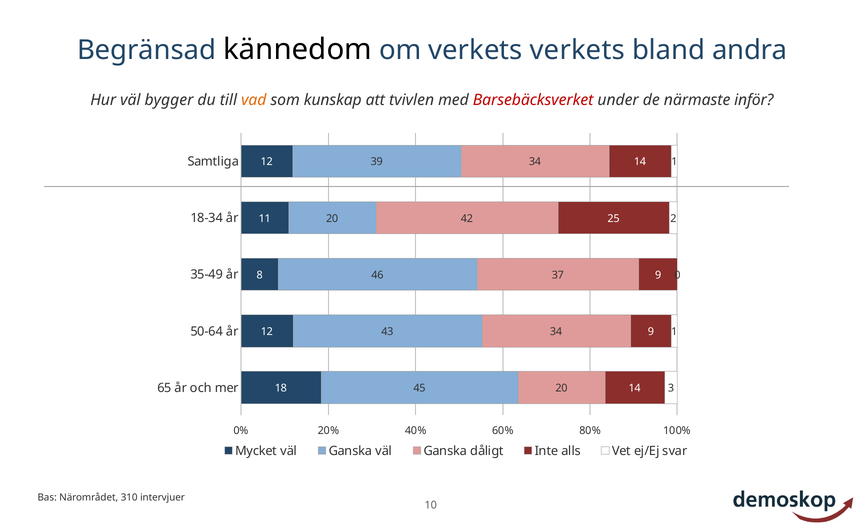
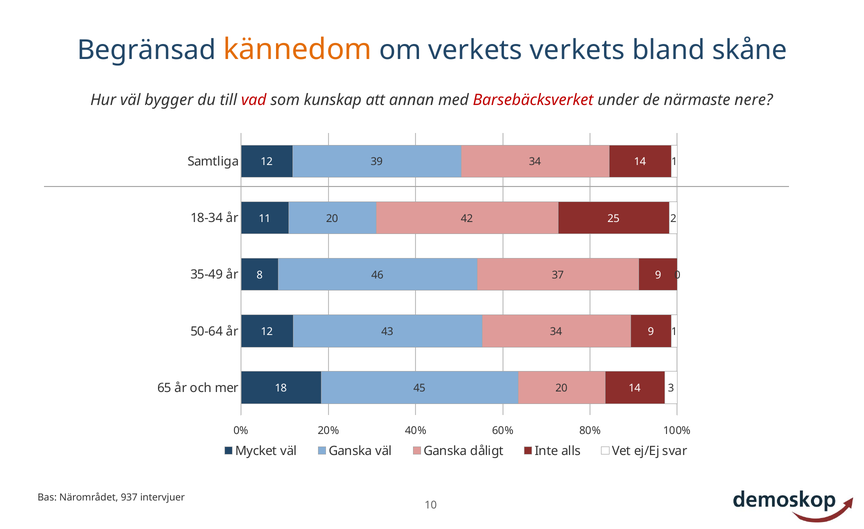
kännedom colour: black -> orange
andra: andra -> skåne
vad colour: orange -> red
tvivlen: tvivlen -> annan
inför: inför -> nere
310: 310 -> 937
